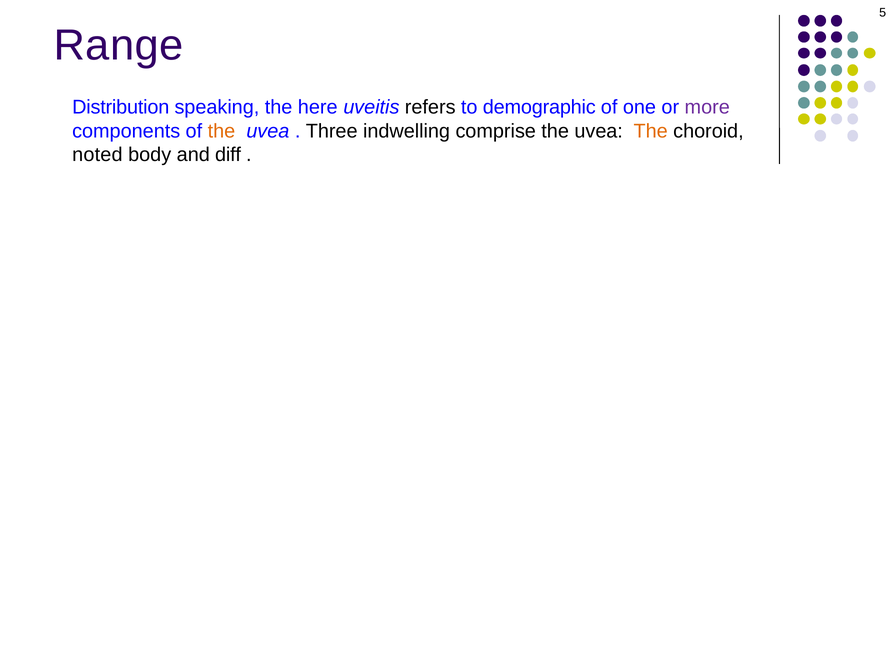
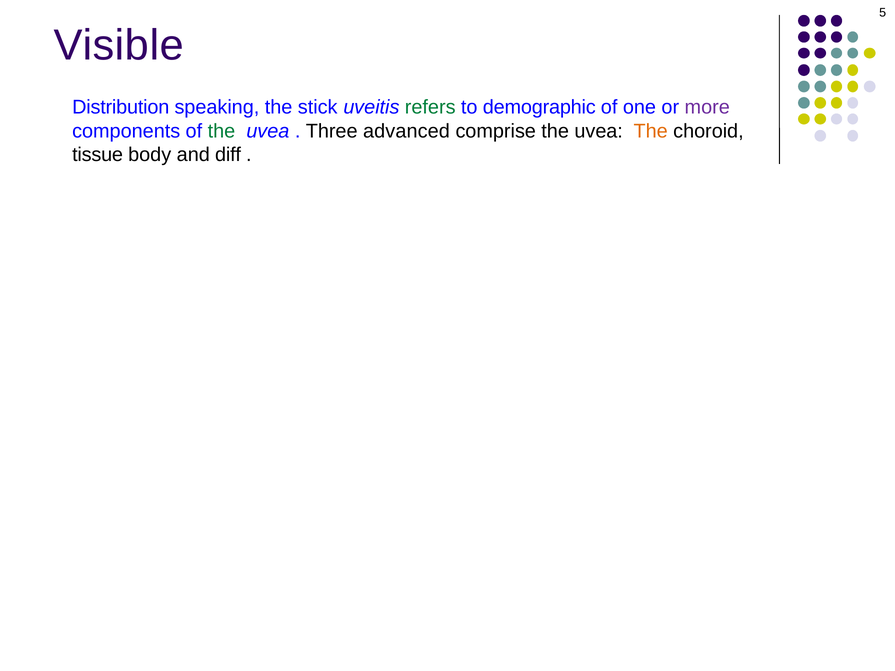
Range: Range -> Visible
here: here -> stick
refers colour: black -> green
the at (221, 131) colour: orange -> green
indwelling: indwelling -> advanced
noted: noted -> tissue
